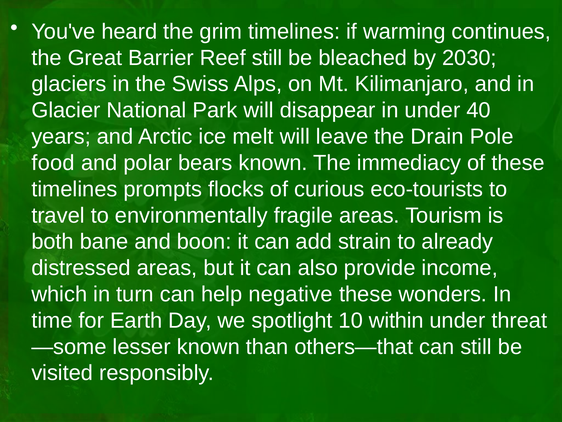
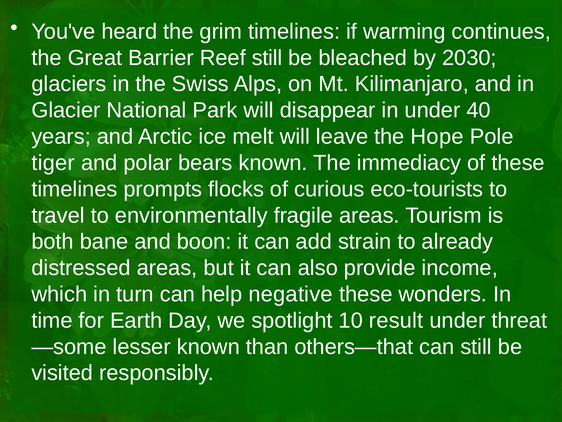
Drain: Drain -> Hope
food: food -> tiger
within: within -> result
